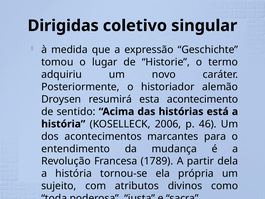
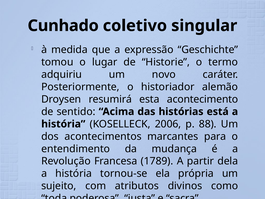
Dirigidas: Dirigidas -> Cunhado
46: 46 -> 88
